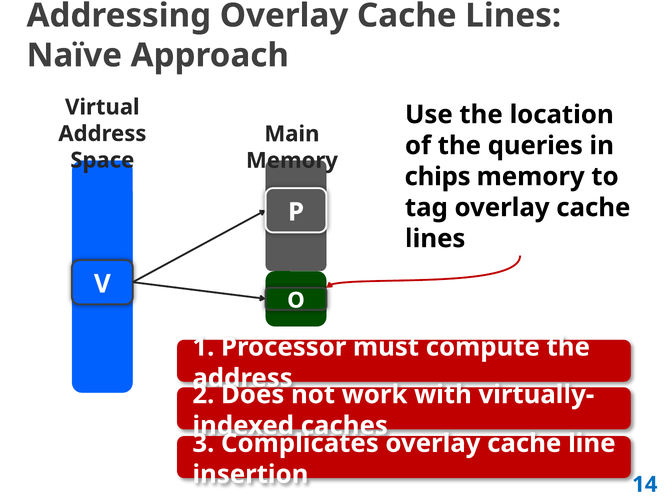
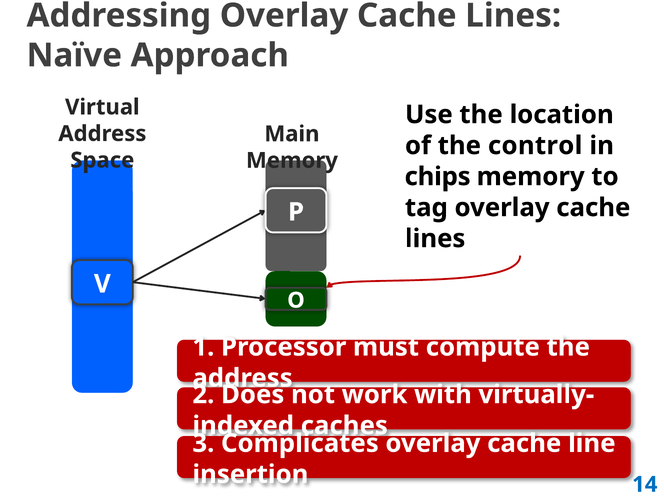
queries: queries -> control
